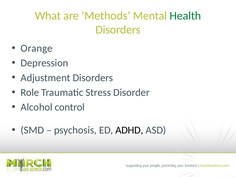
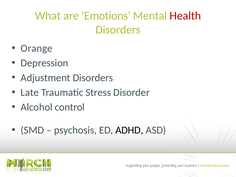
Methods: Methods -> Emotions
Health colour: green -> red
Role: Role -> Late
